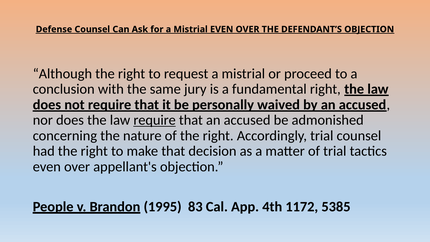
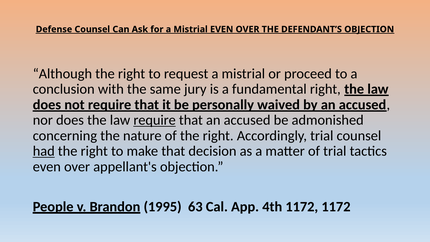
had underline: none -> present
83: 83 -> 63
1172 5385: 5385 -> 1172
